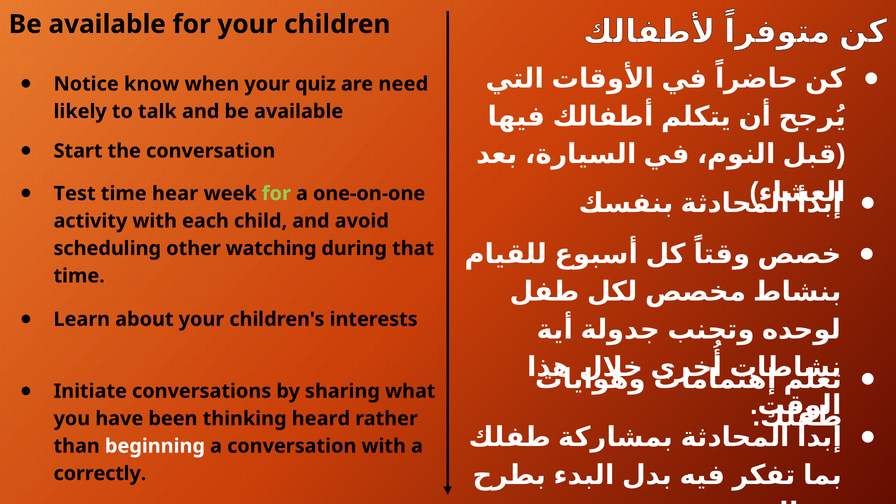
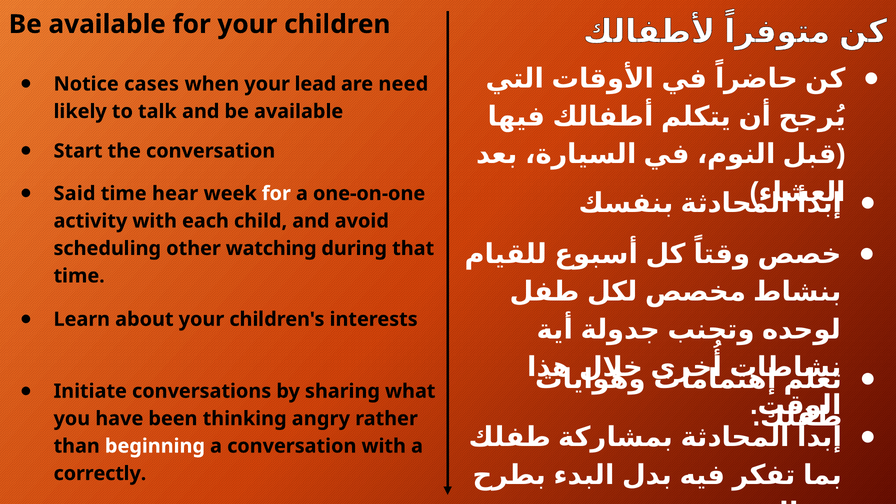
know: know -> cases
quiz: quiz -> lead
Test: Test -> Said
for at (276, 194) colour: light green -> white
heard: heard -> angry
